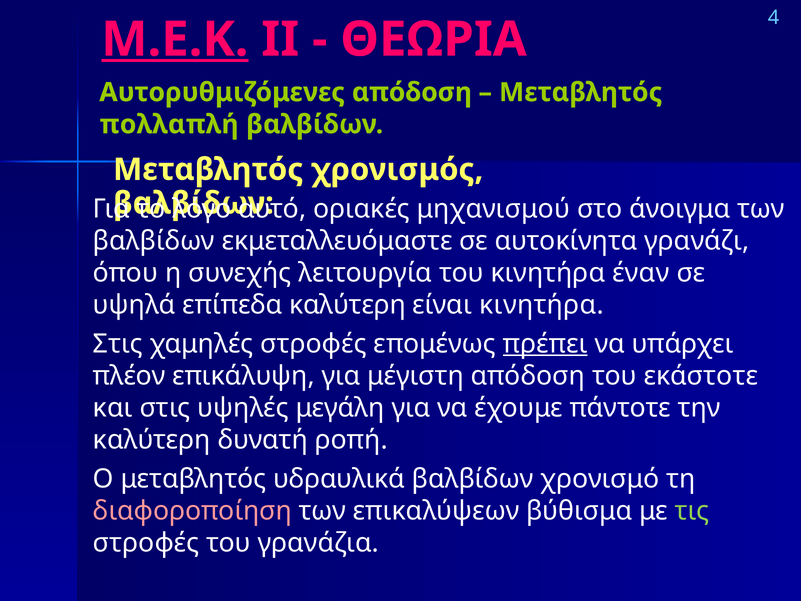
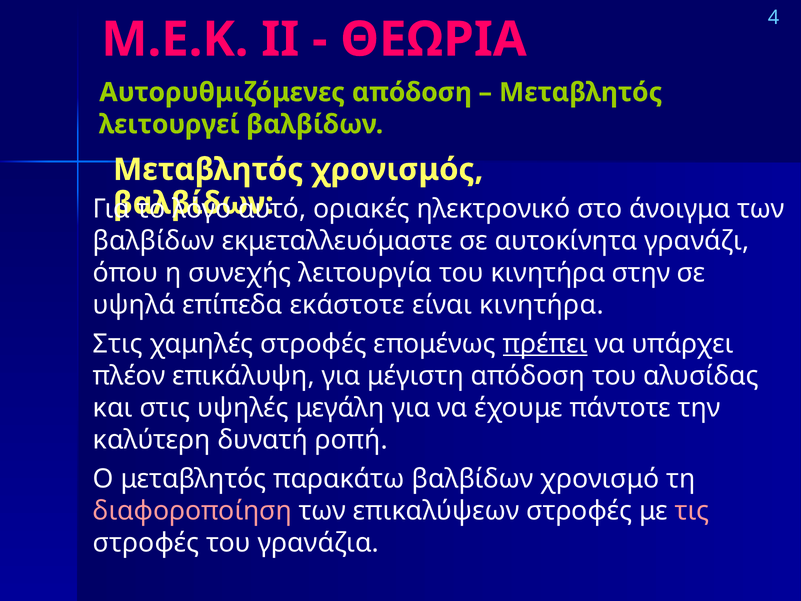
Μ.Ε.Κ underline: present -> none
πολλαπλή: πολλαπλή -> λειτουργεί
μηχανισμού: μηχανισμού -> ηλεκτρονικό
έναν: έναν -> στην
επίπεδα καλύτερη: καλύτερη -> εκάστοτε
εκάστοτε: εκάστοτε -> αλυσίδας
υδραυλικά: υδραυλικά -> παρακάτω
επικαλύψεων βύθισμα: βύθισμα -> στροφές
τις colour: light green -> pink
